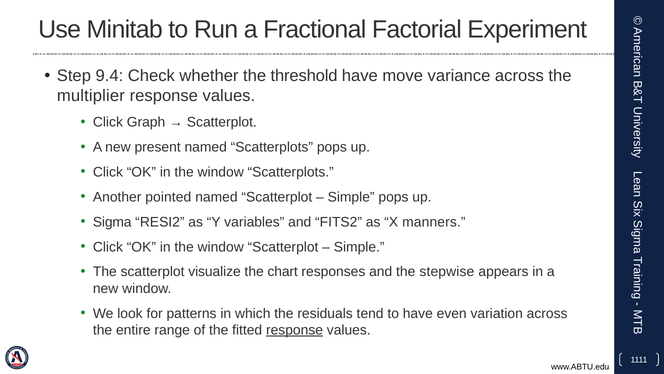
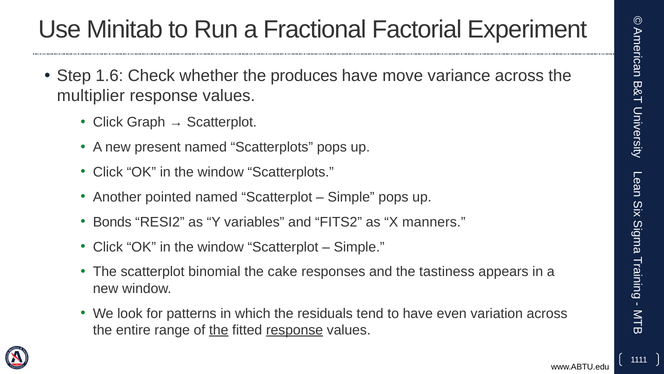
9.4: 9.4 -> 1.6
threshold: threshold -> produces
Sigma: Sigma -> Bonds
visualize: visualize -> binomial
chart: chart -> cake
stepwise: stepwise -> tastiness
the at (219, 330) underline: none -> present
